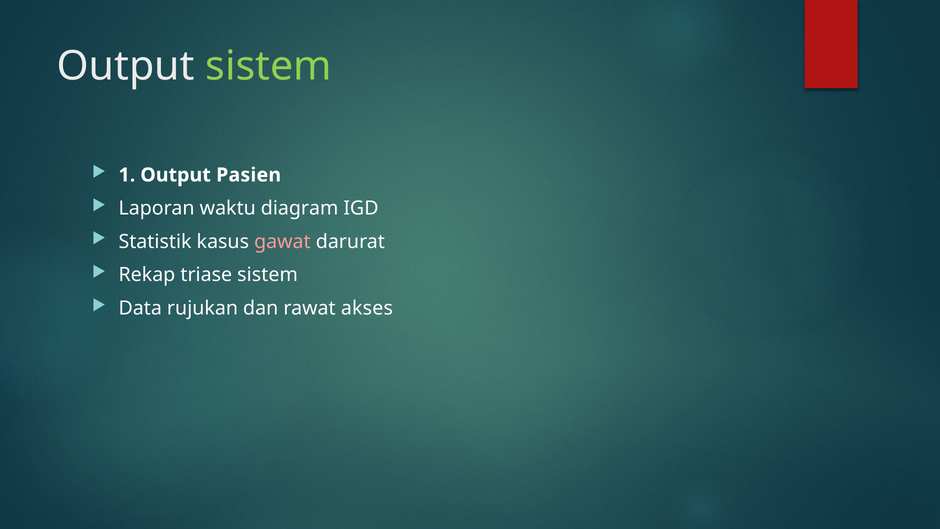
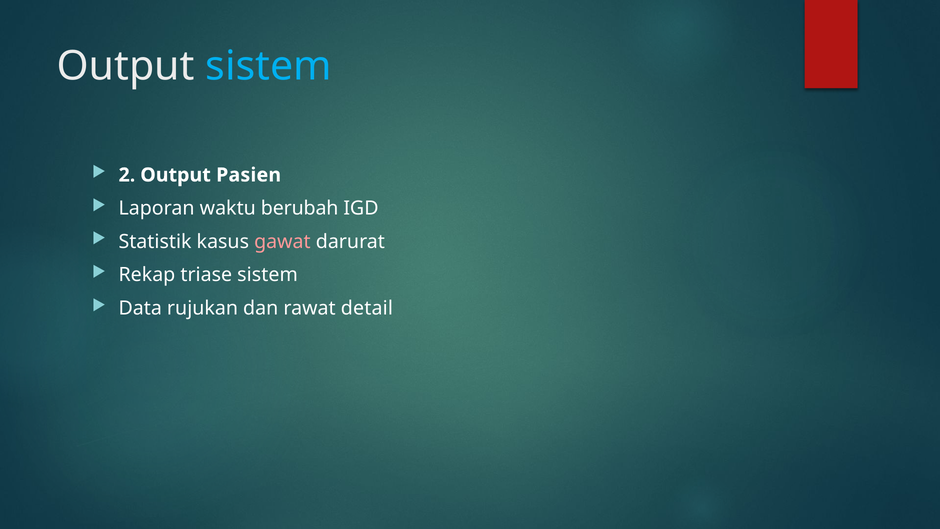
sistem at (269, 66) colour: light green -> light blue
1: 1 -> 2
diagram: diagram -> berubah
akses: akses -> detail
